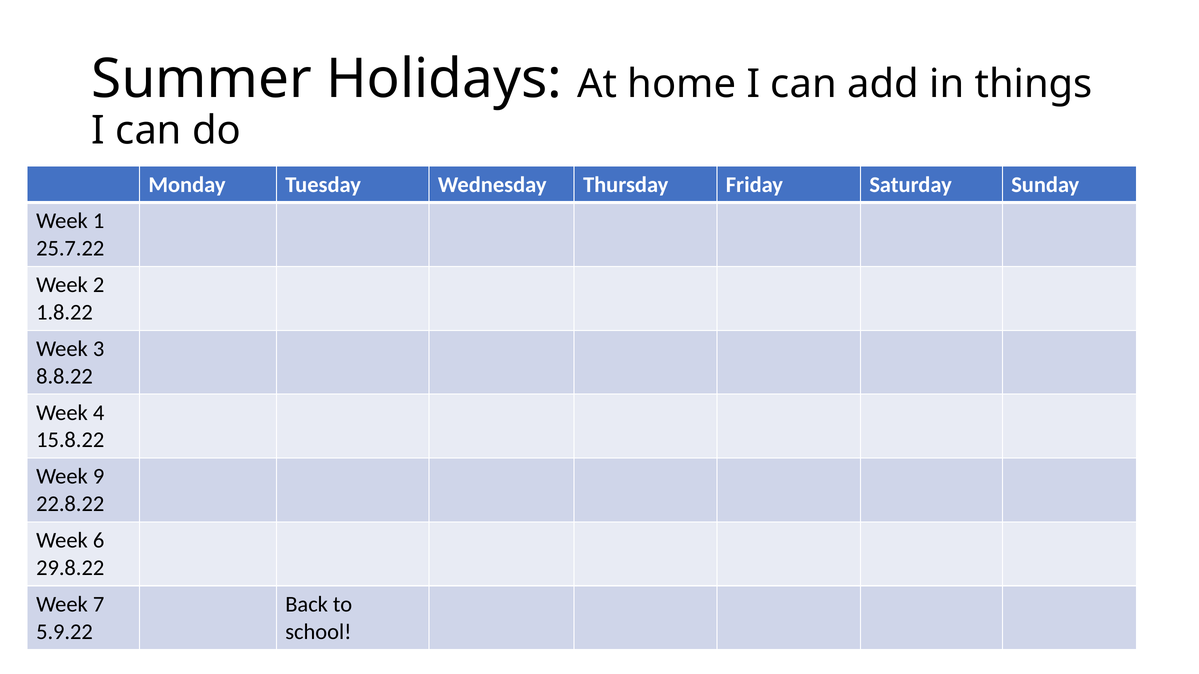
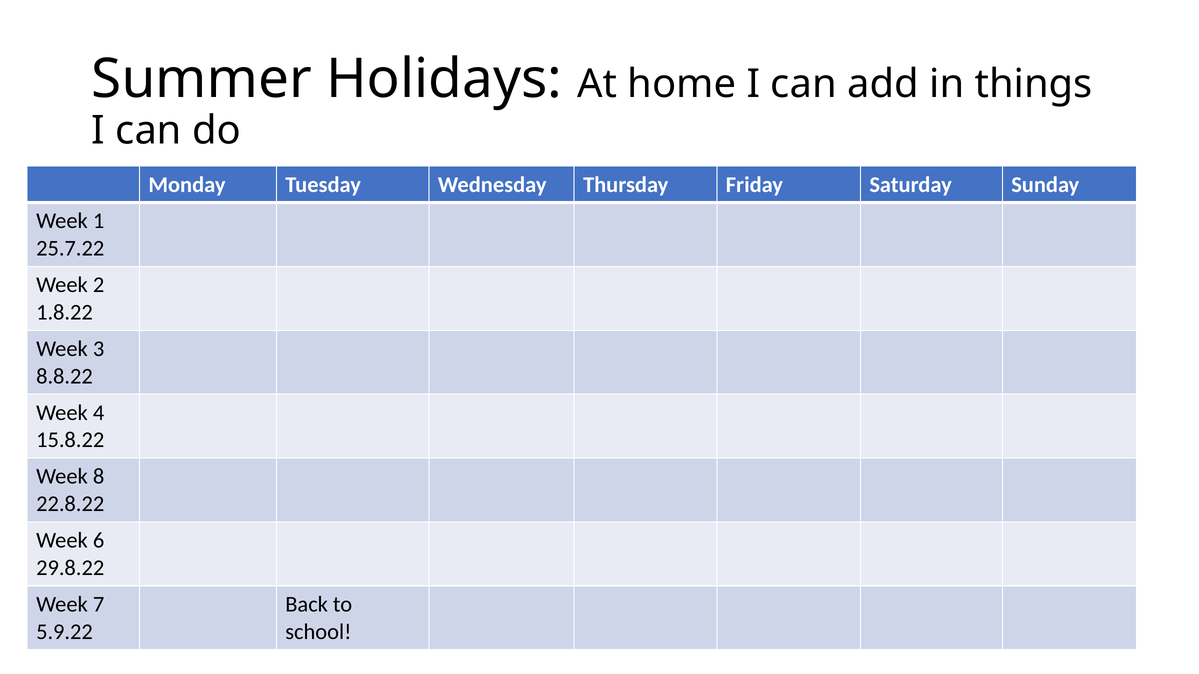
9: 9 -> 8
